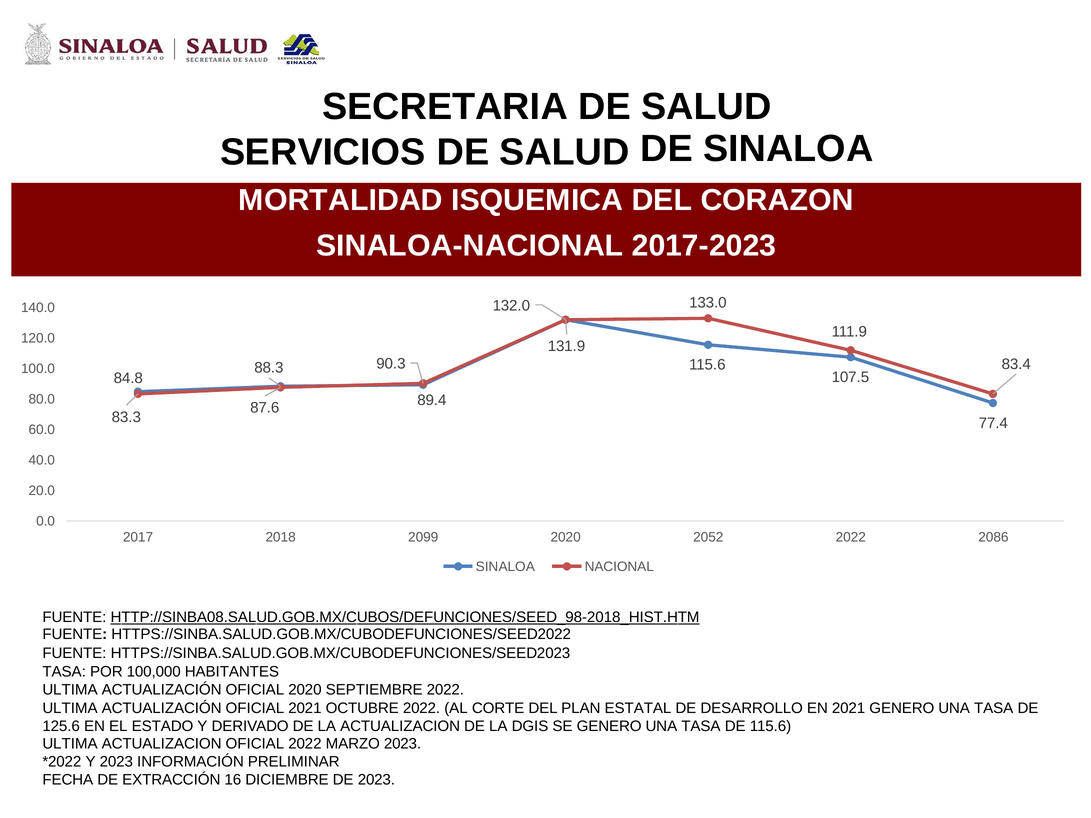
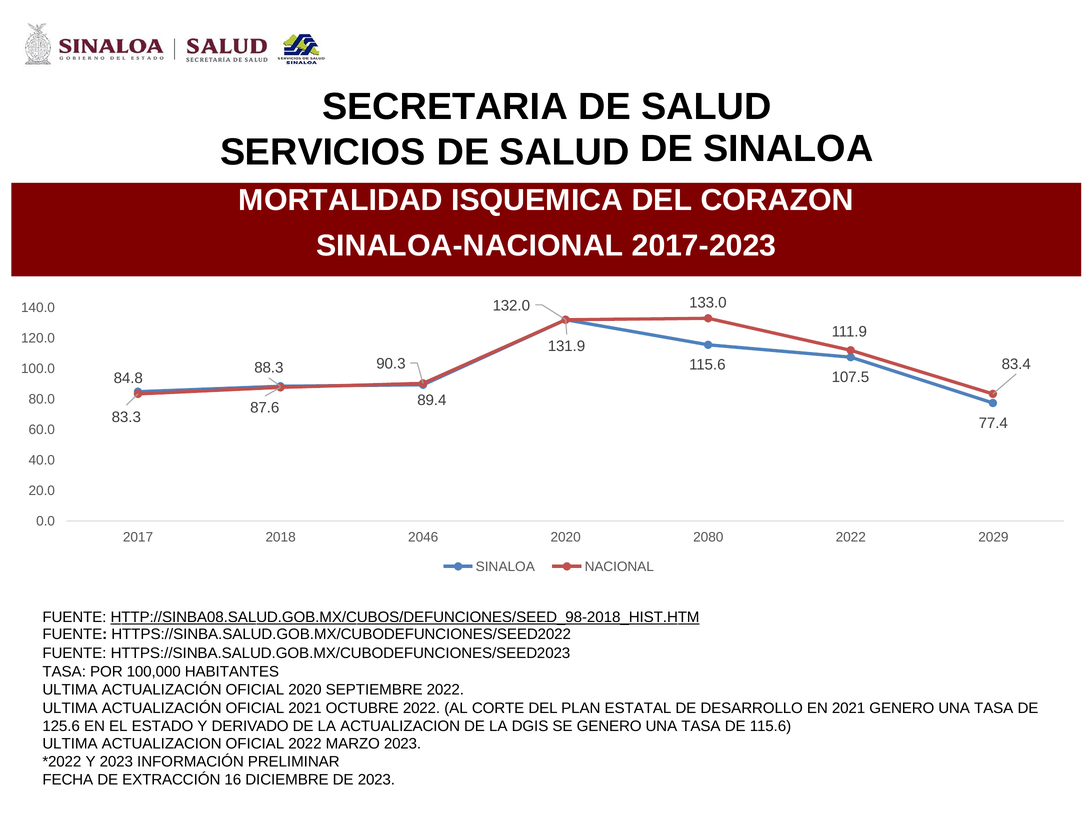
2099: 2099 -> 2046
2052: 2052 -> 2080
2086: 2086 -> 2029
